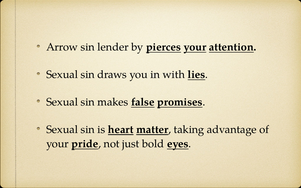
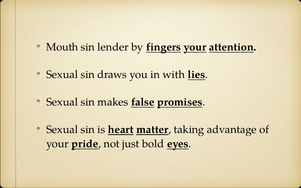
Arrow: Arrow -> Mouth
pierces: pierces -> fingers
